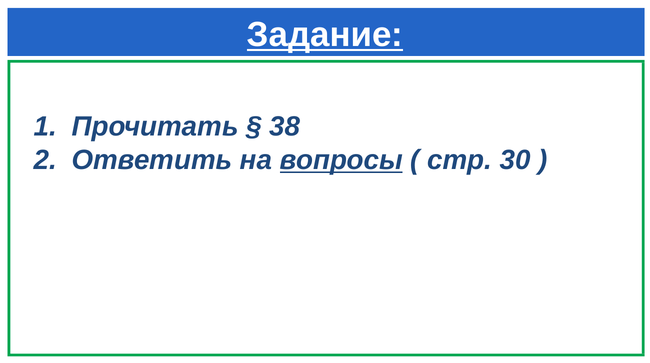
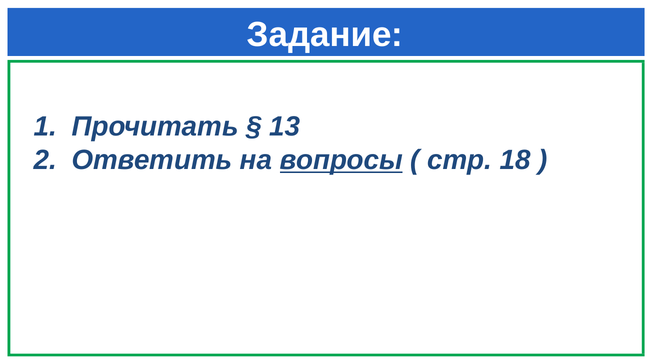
Задание underline: present -> none
38: 38 -> 13
30: 30 -> 18
